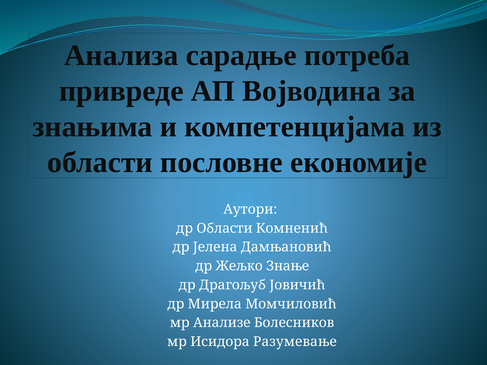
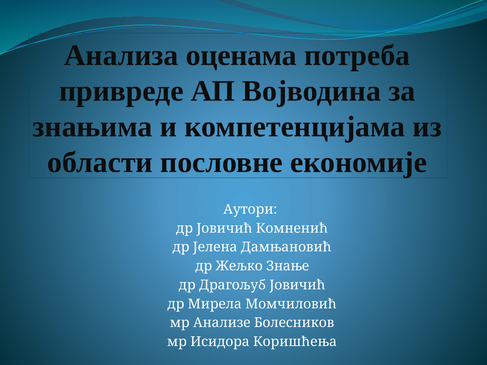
сарадње: сарадње -> оценама
др Области: Области -> Јовичић
Разумевање: Разумевање -> Коришћења
